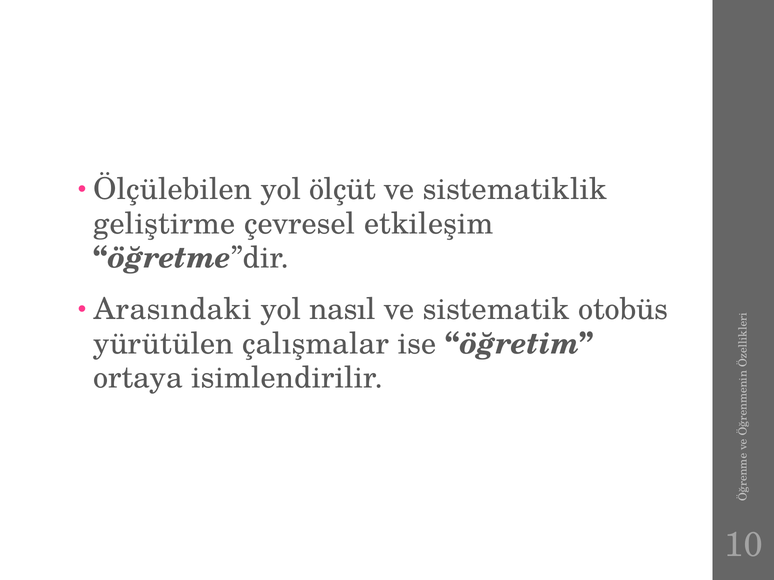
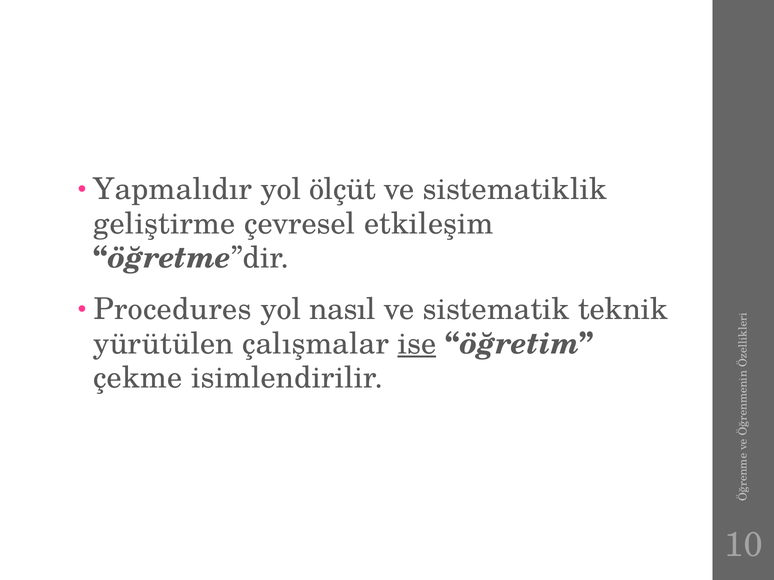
Ölçülebilen: Ölçülebilen -> Yapmalıdır
Arasındaki: Arasındaki -> Procedures
otobüs: otobüs -> teknik
ise underline: none -> present
ortaya: ortaya -> çekme
